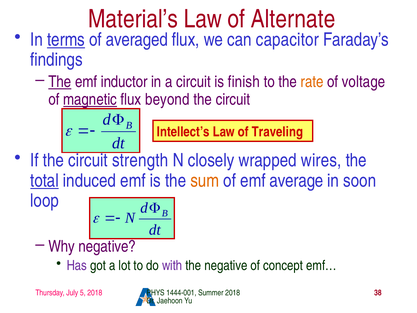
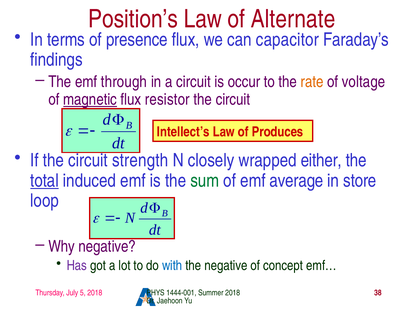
Material’s: Material’s -> Position’s
terms underline: present -> none
averaged: averaged -> presence
The at (60, 82) underline: present -> none
inductor: inductor -> through
finish: finish -> occur
beyond: beyond -> resistor
Traveling: Traveling -> Produces
wires: wires -> either
sum colour: orange -> green
soon: soon -> store
with colour: purple -> blue
